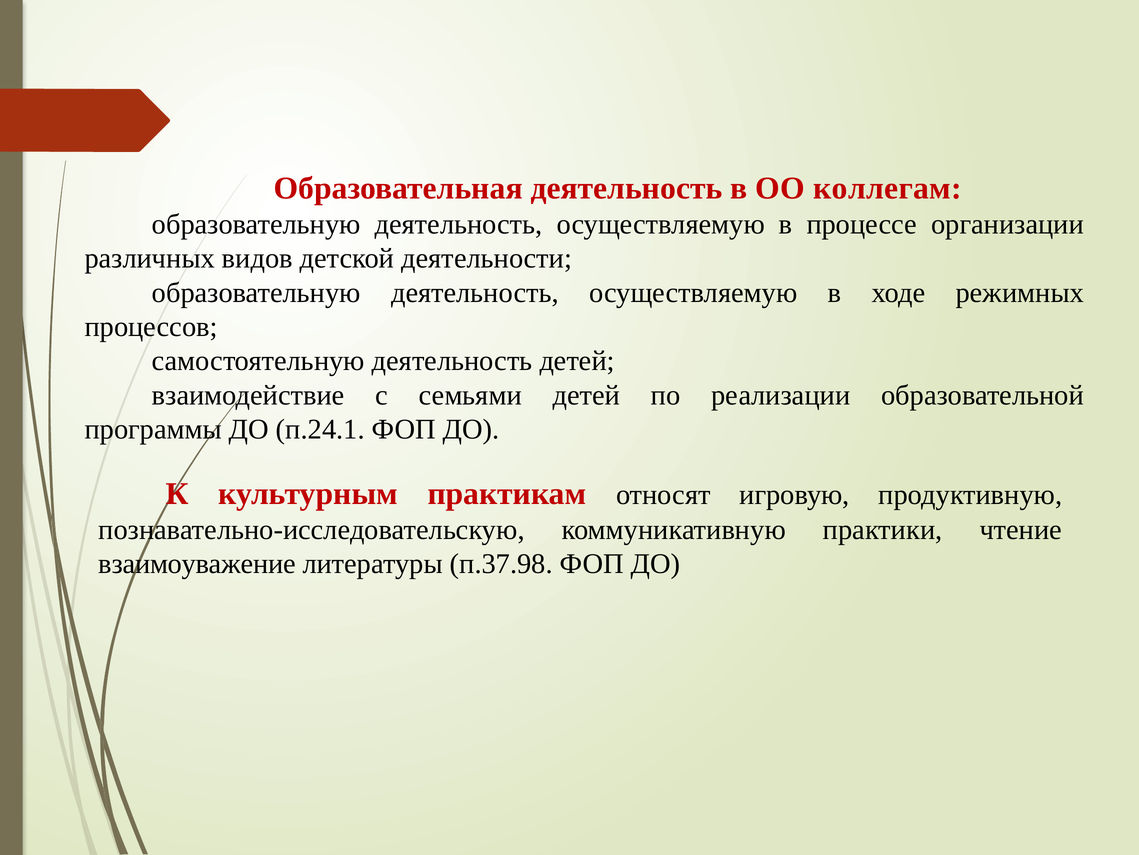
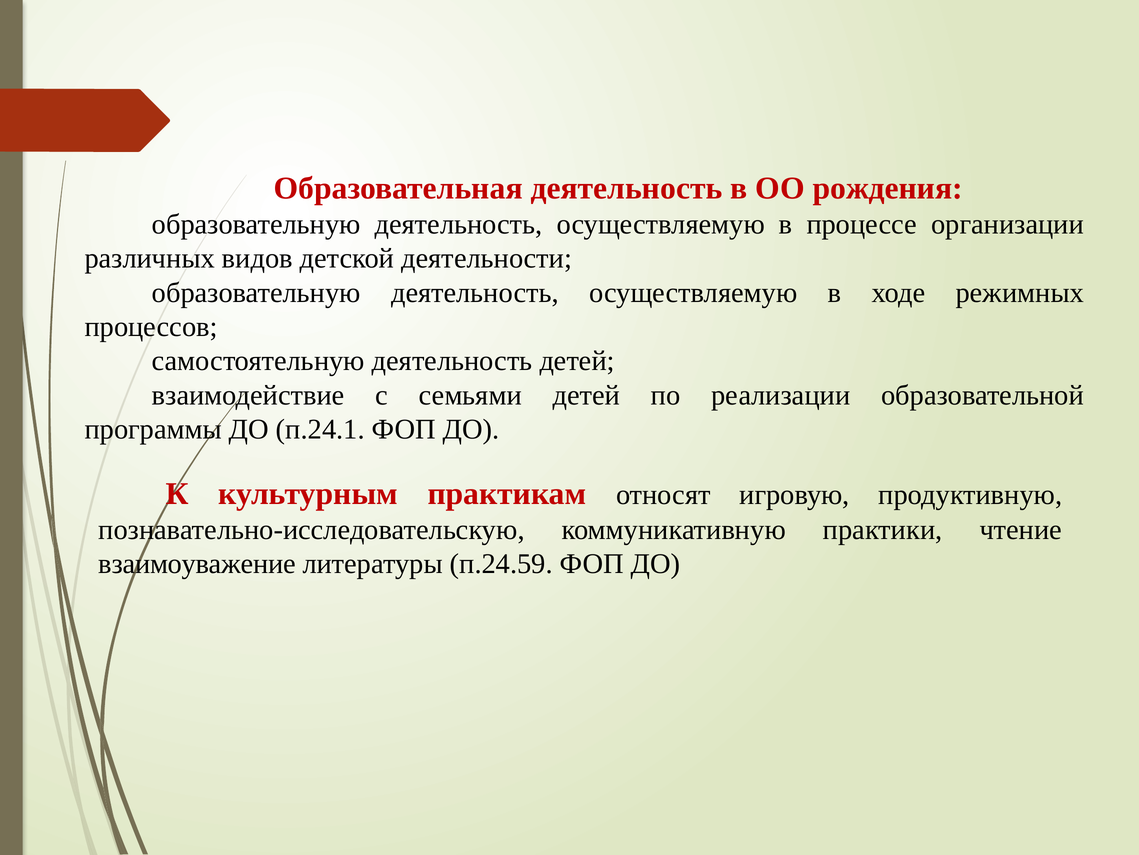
коллегам: коллегам -> рождения
п.37.98: п.37.98 -> п.24.59
